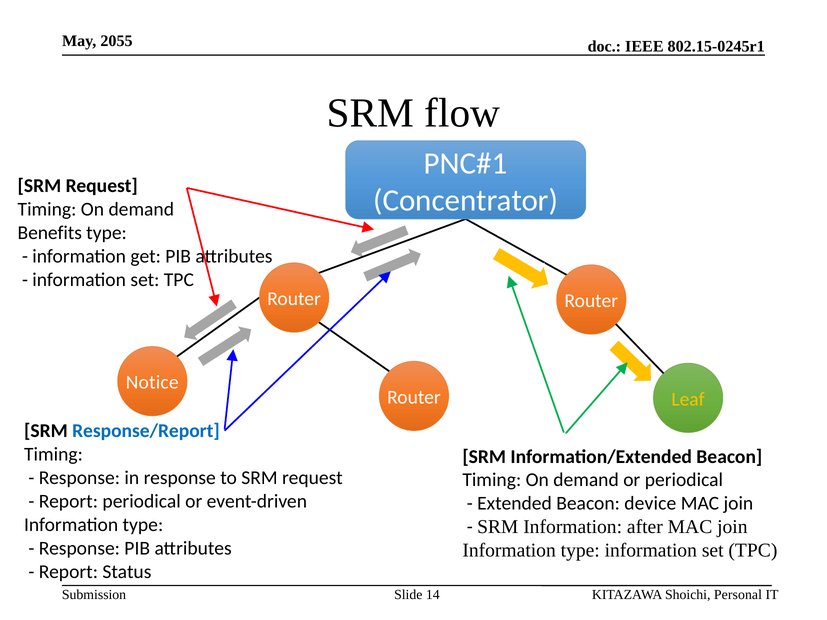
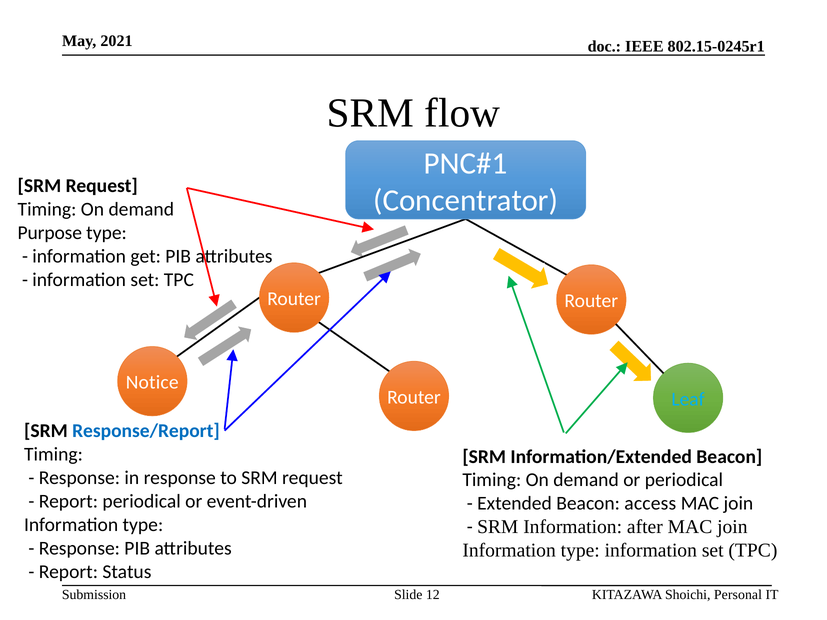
2055: 2055 -> 2021
Benefits: Benefits -> Purpose
Leaf colour: yellow -> light blue
device: device -> access
14: 14 -> 12
